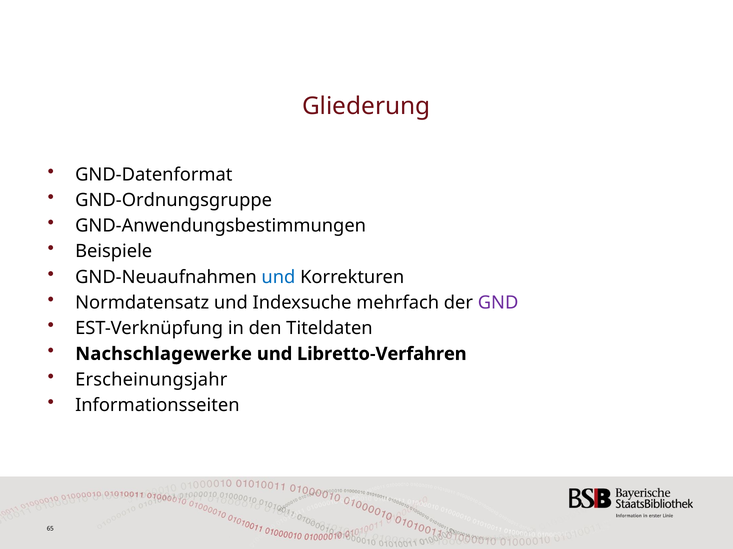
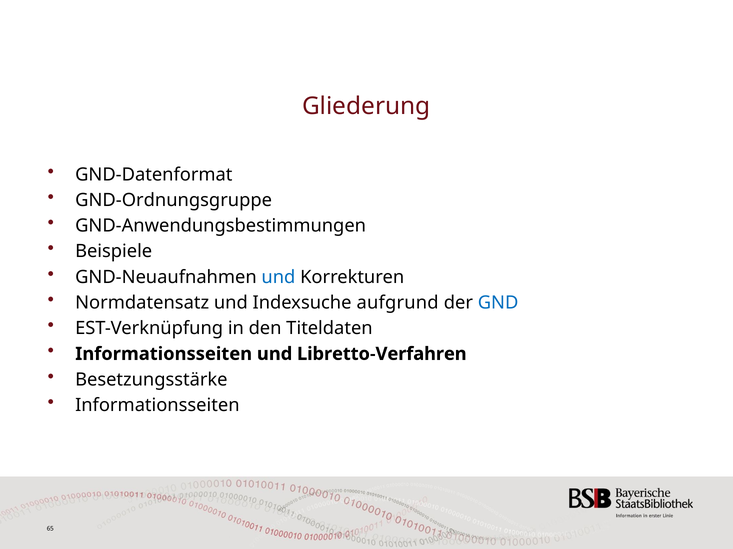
mehrfach: mehrfach -> aufgrund
GND colour: purple -> blue
Nachschlagewerke at (164, 354): Nachschlagewerke -> Informationsseiten
Erscheinungsjahr: Erscheinungsjahr -> Besetzungsstärke
